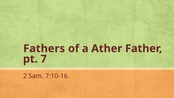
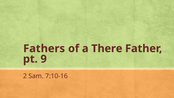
Ather: Ather -> There
7: 7 -> 9
